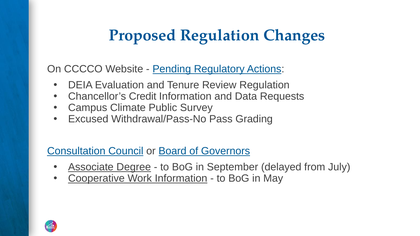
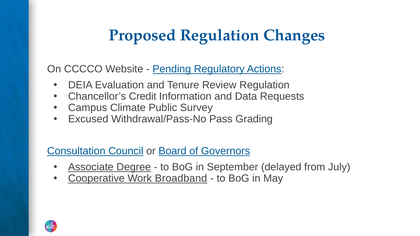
Work Information: Information -> Broadband
